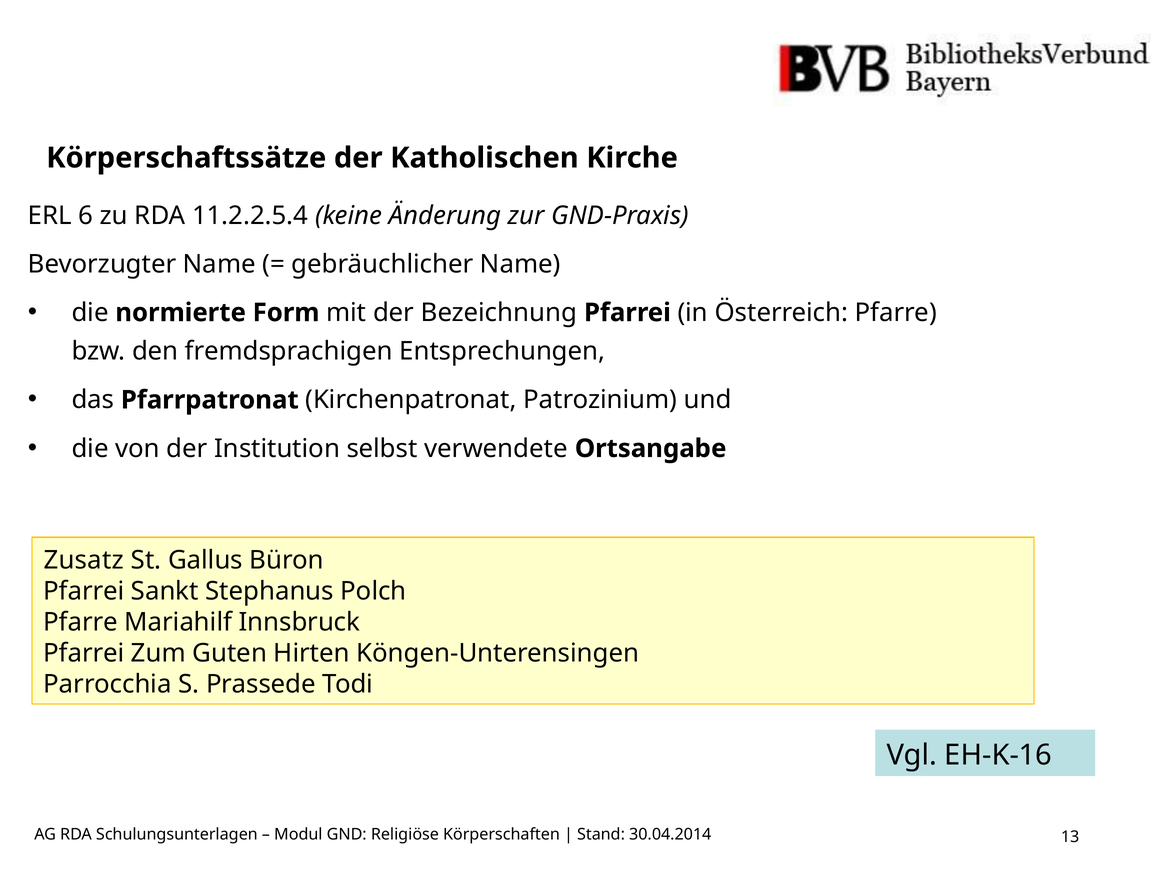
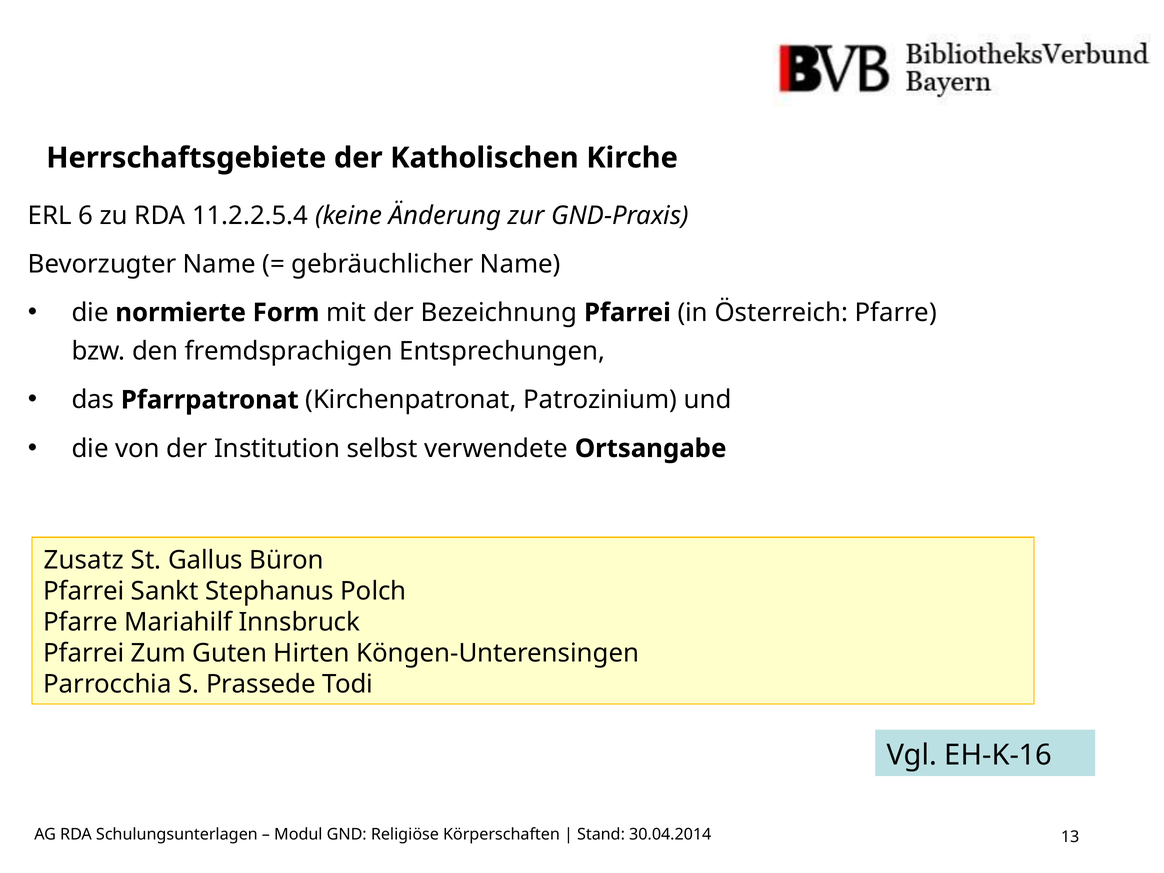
Körperschaftssätze: Körperschaftssätze -> Herrschaftsgebiete
